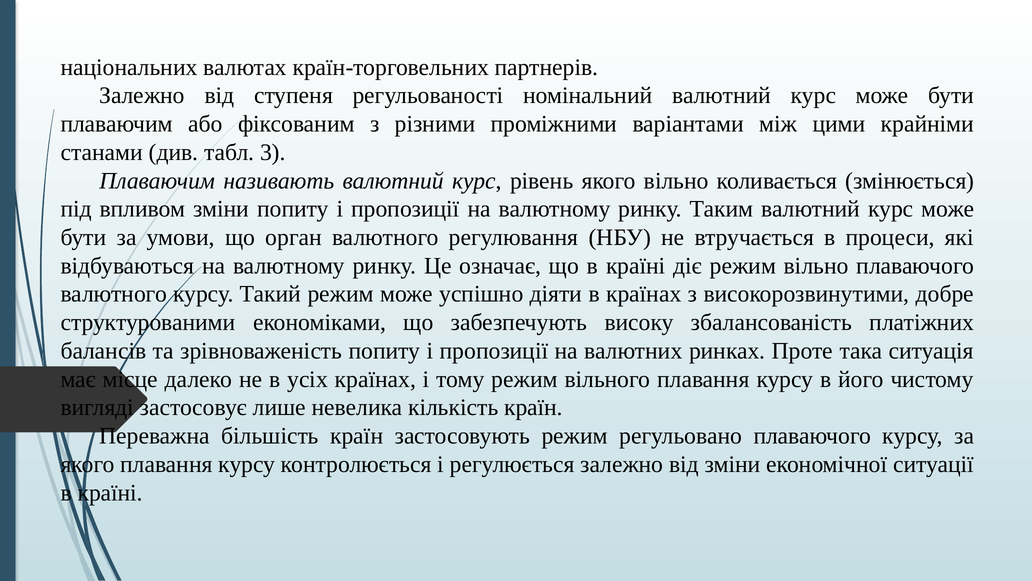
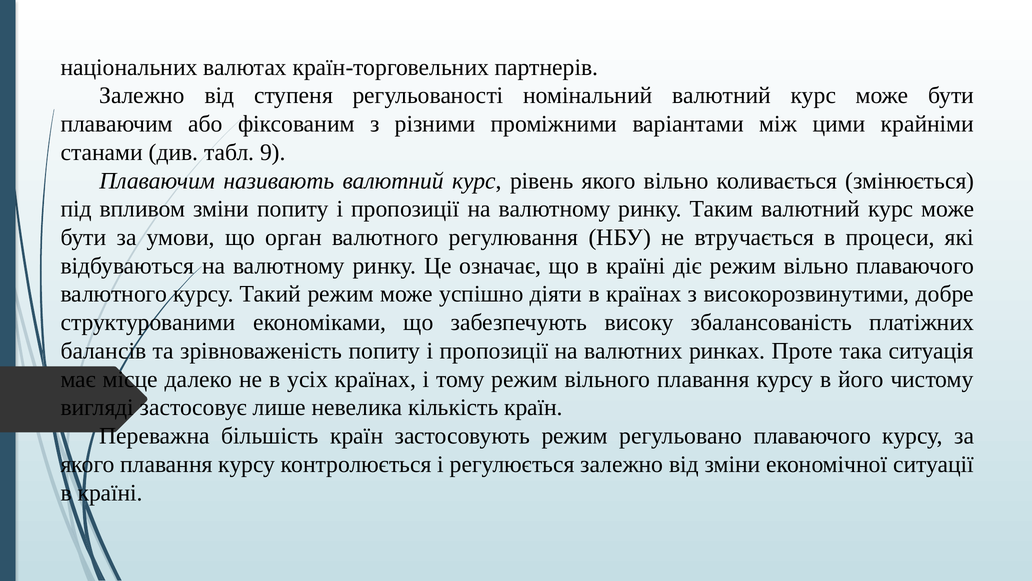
3: 3 -> 9
